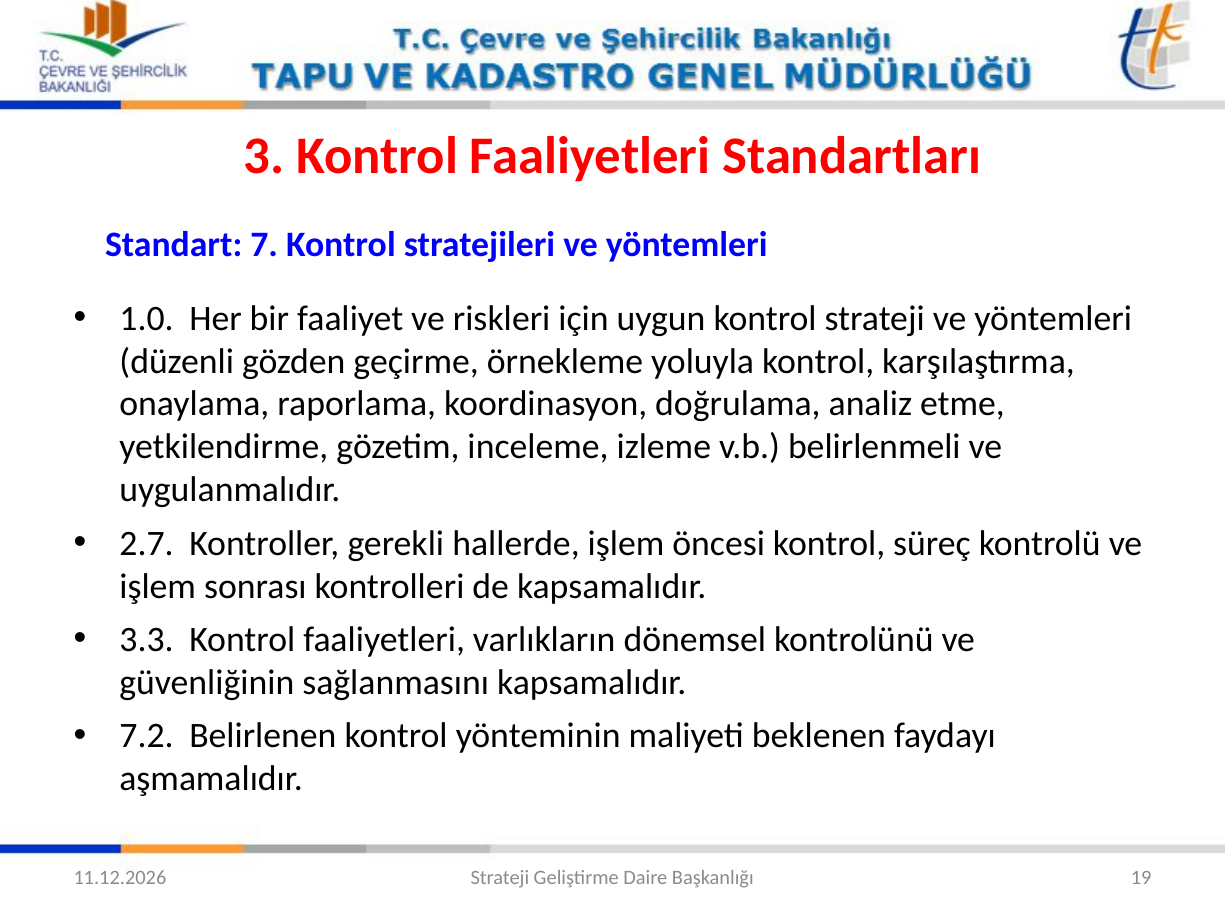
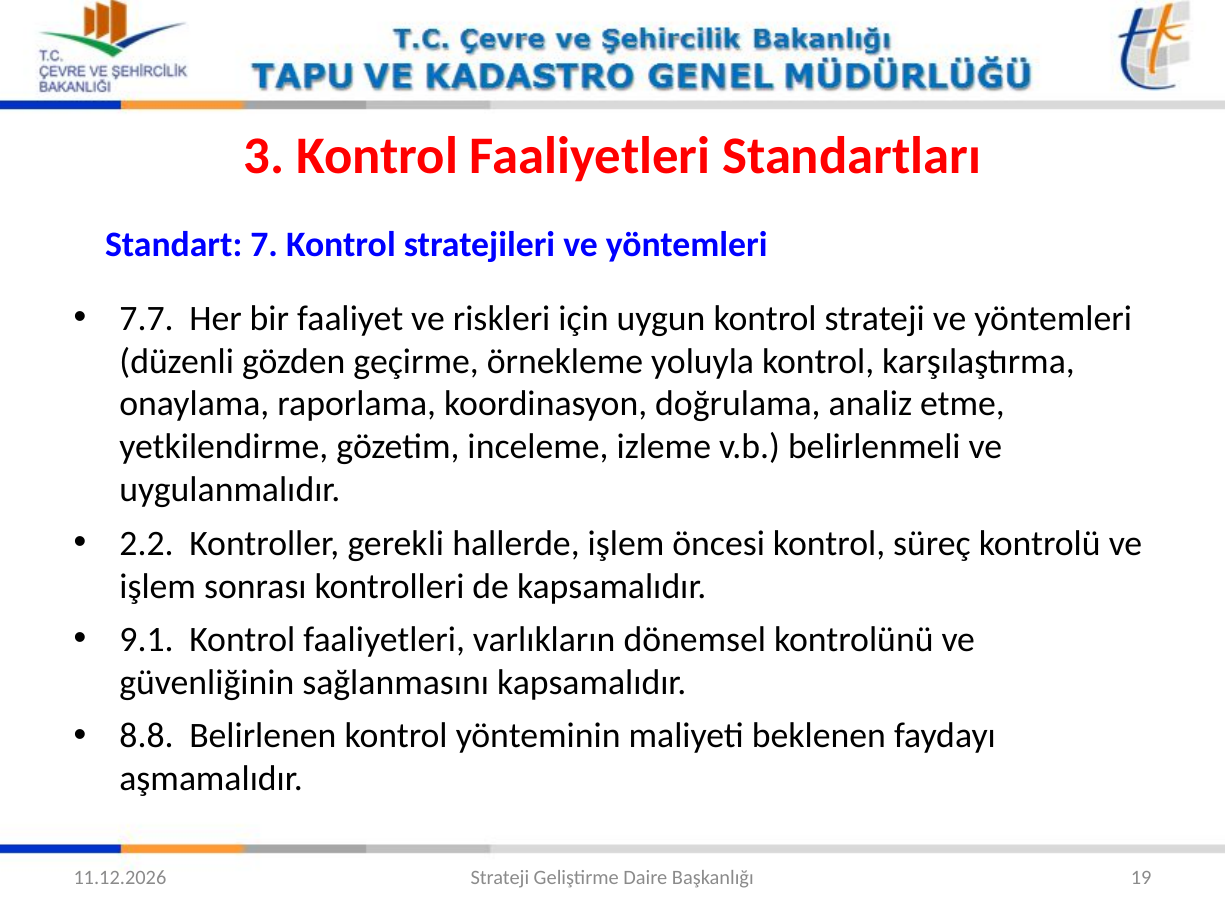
1.0: 1.0 -> 7.7
2.7: 2.7 -> 2.2
3.3: 3.3 -> 9.1
7.2: 7.2 -> 8.8
